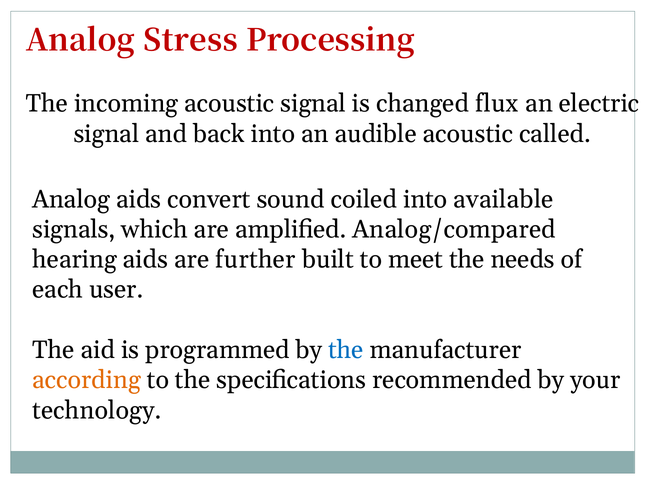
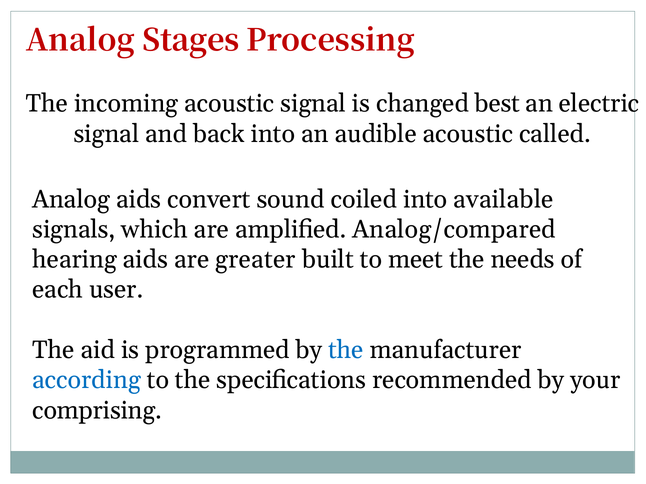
Stress: Stress -> Stages
flux: flux -> best
further: further -> greater
according colour: orange -> blue
technology: technology -> comprising
